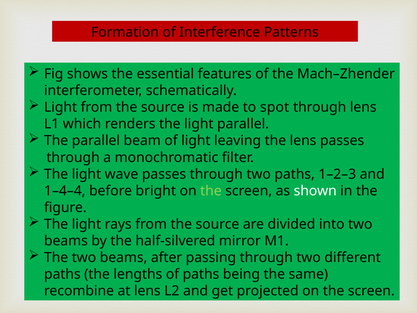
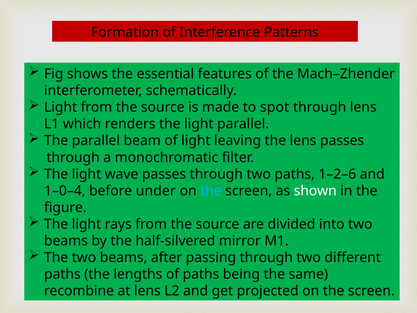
1–2–3: 1–2–3 -> 1–2–6
1–4–4: 1–4–4 -> 1–0–4
bright: bright -> under
the at (211, 191) colour: light green -> light blue
